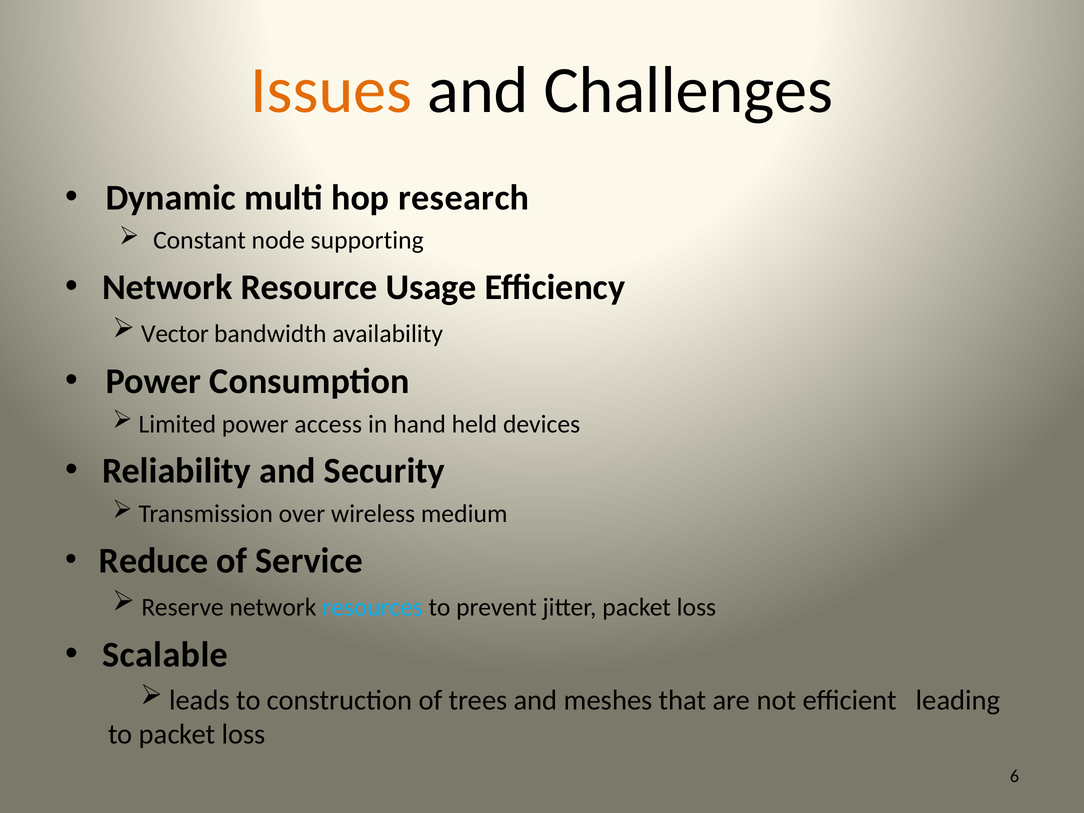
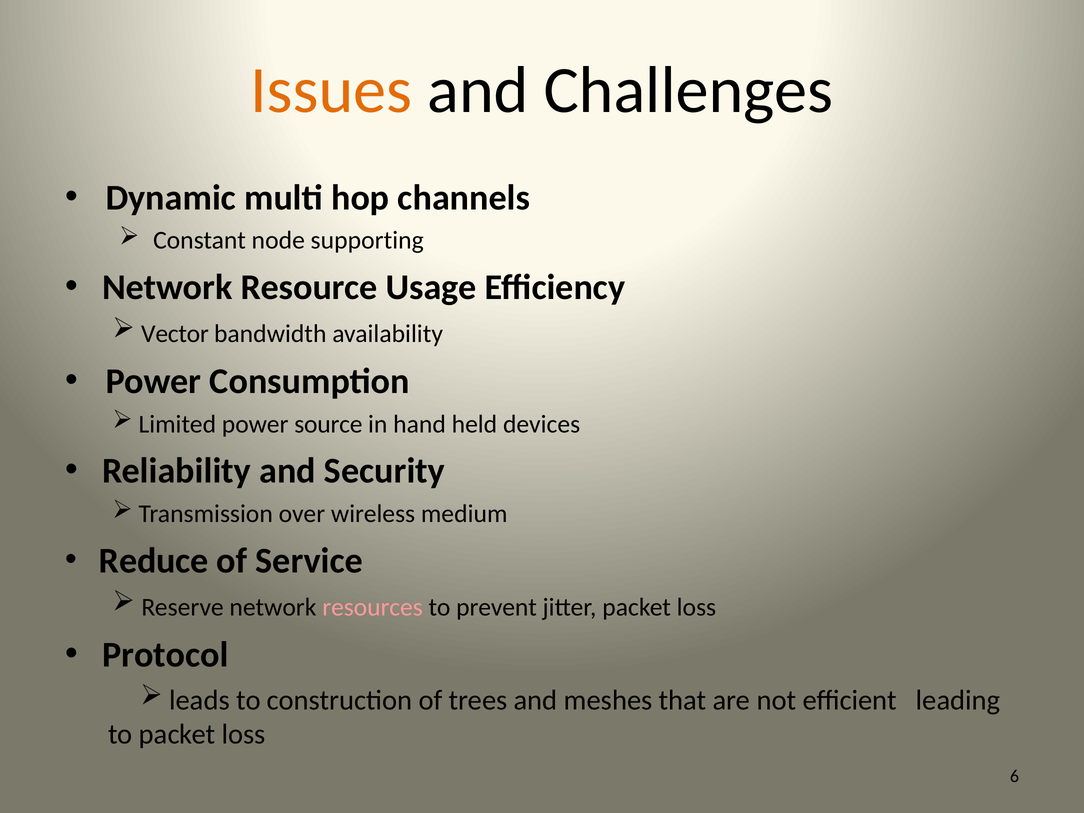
research: research -> channels
access: access -> source
resources colour: light blue -> pink
Scalable: Scalable -> Protocol
